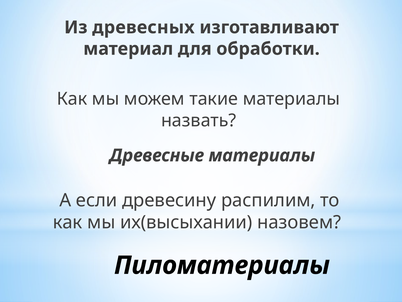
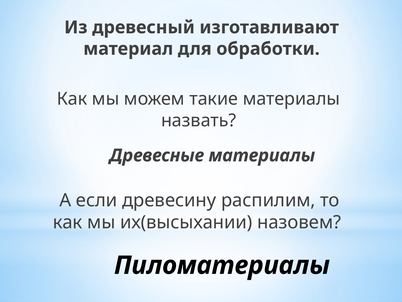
древесных: древесных -> древесный
